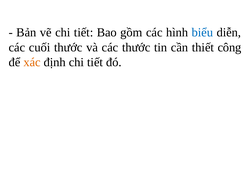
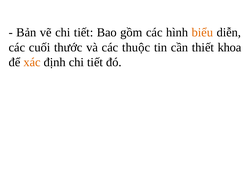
biểu colour: blue -> orange
các thước: thước -> thuộc
công: công -> khoa
